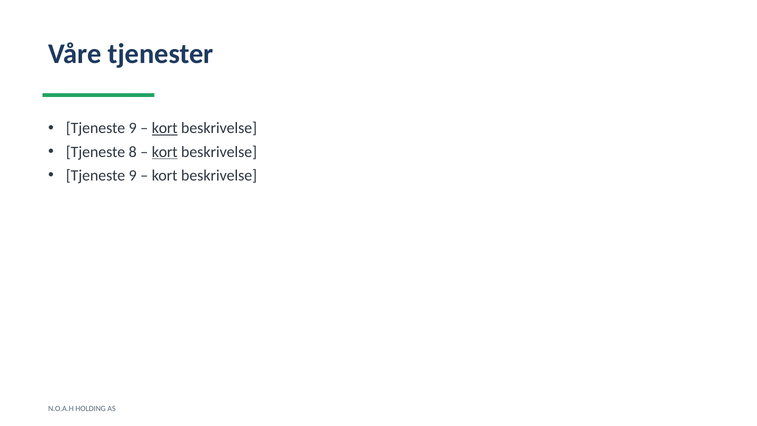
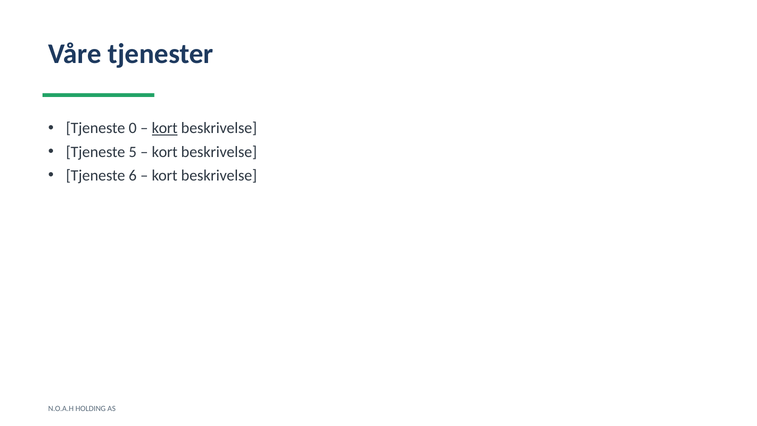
9 at (133, 128): 9 -> 0
8: 8 -> 5
kort at (165, 152) underline: present -> none
9 at (133, 176): 9 -> 6
